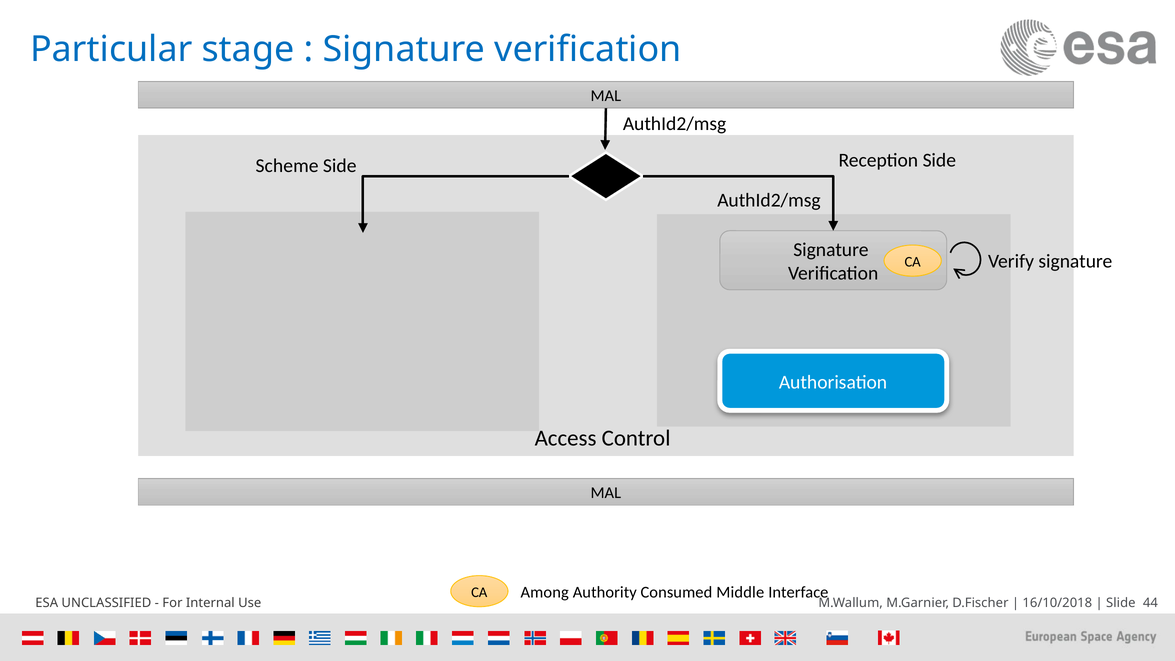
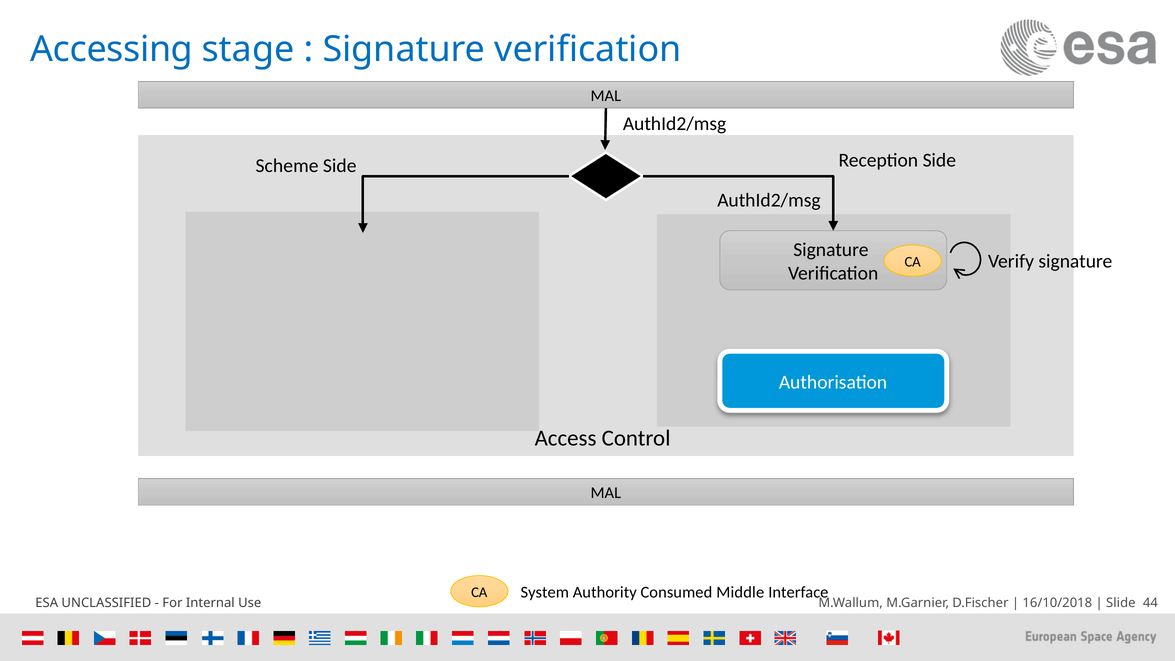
Particular: Particular -> Accessing
Among: Among -> System
